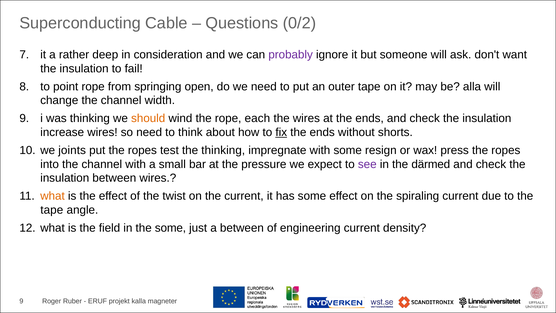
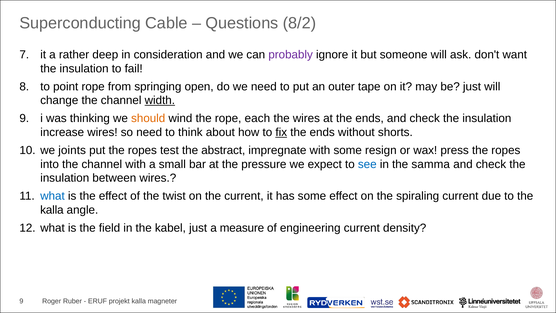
0/2: 0/2 -> 8/2
be alla: alla -> just
width underline: none -> present
the thinking: thinking -> abstract
see colour: purple -> blue
därmed: därmed -> samma
what at (53, 196) colour: orange -> blue
tape at (52, 210): tape -> kalla
the some: some -> kabel
a between: between -> measure
